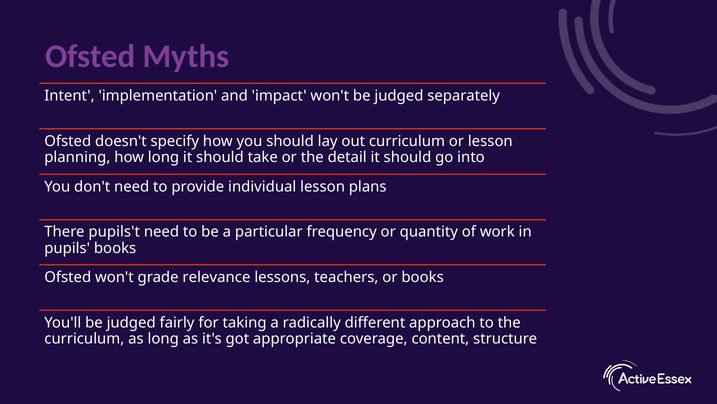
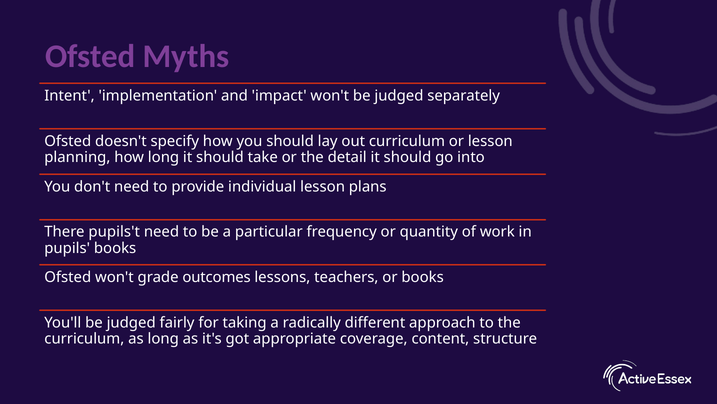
relevance: relevance -> outcomes
